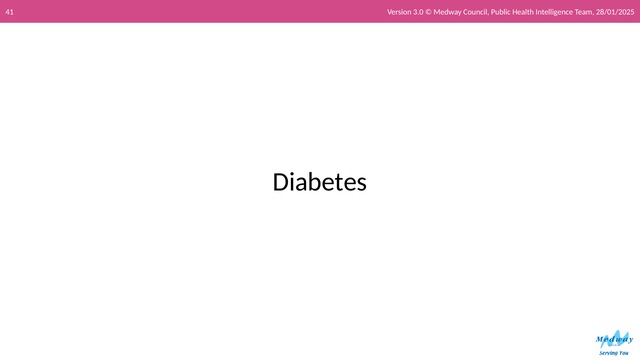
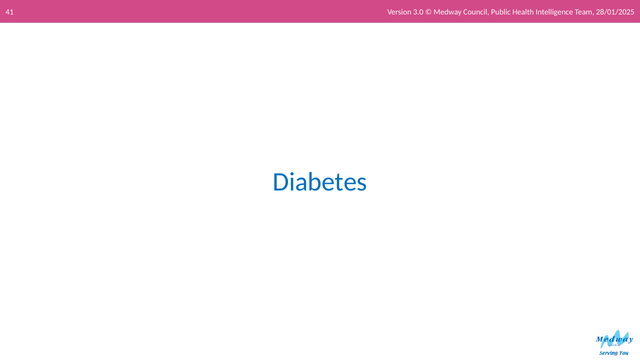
Diabetes colour: black -> blue
